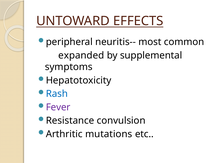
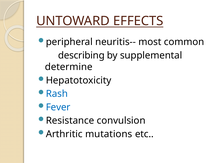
expanded: expanded -> describing
symptoms: symptoms -> determine
Fever colour: purple -> blue
